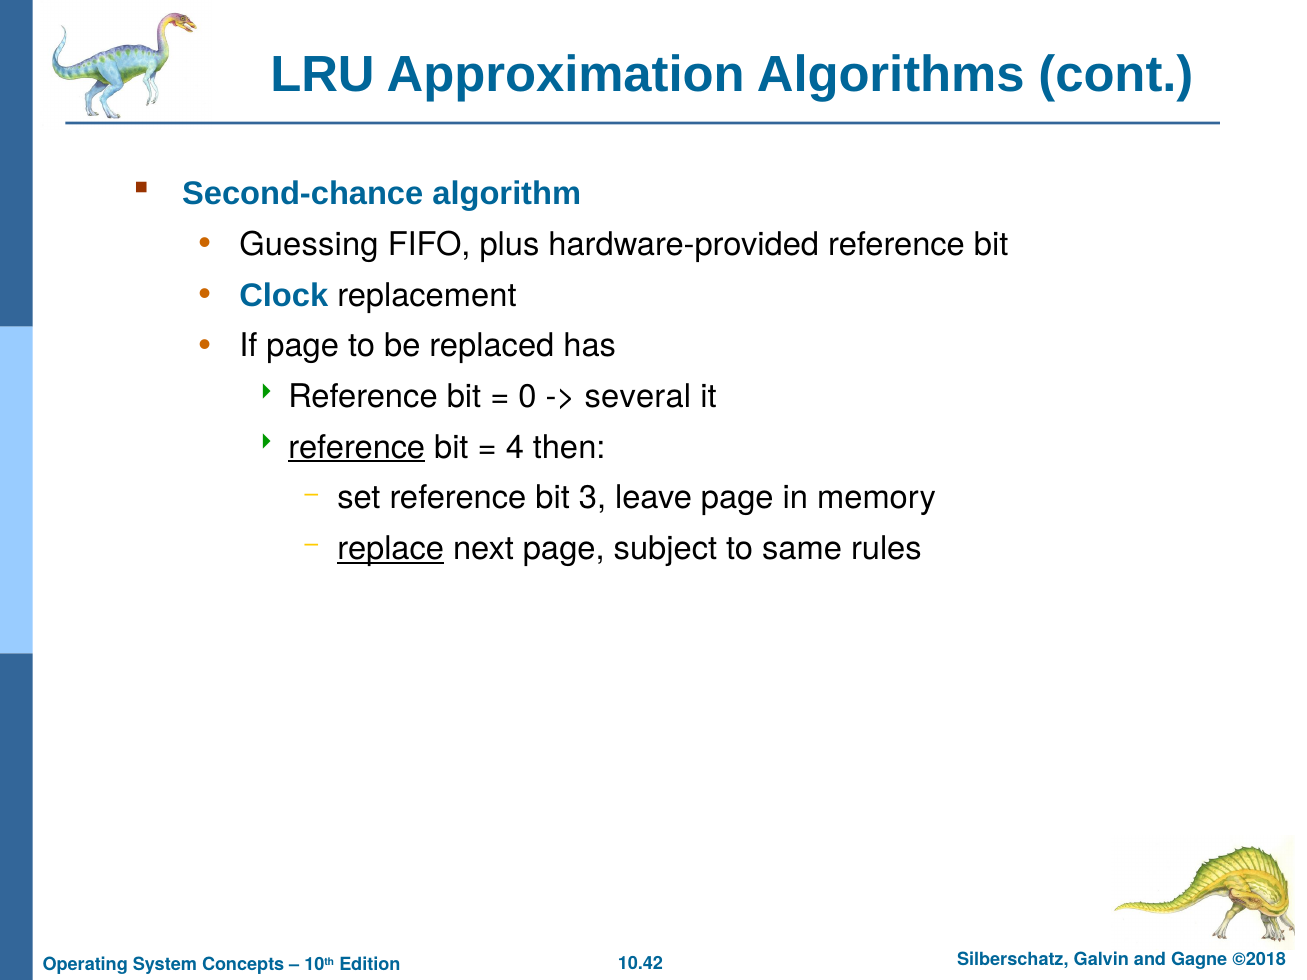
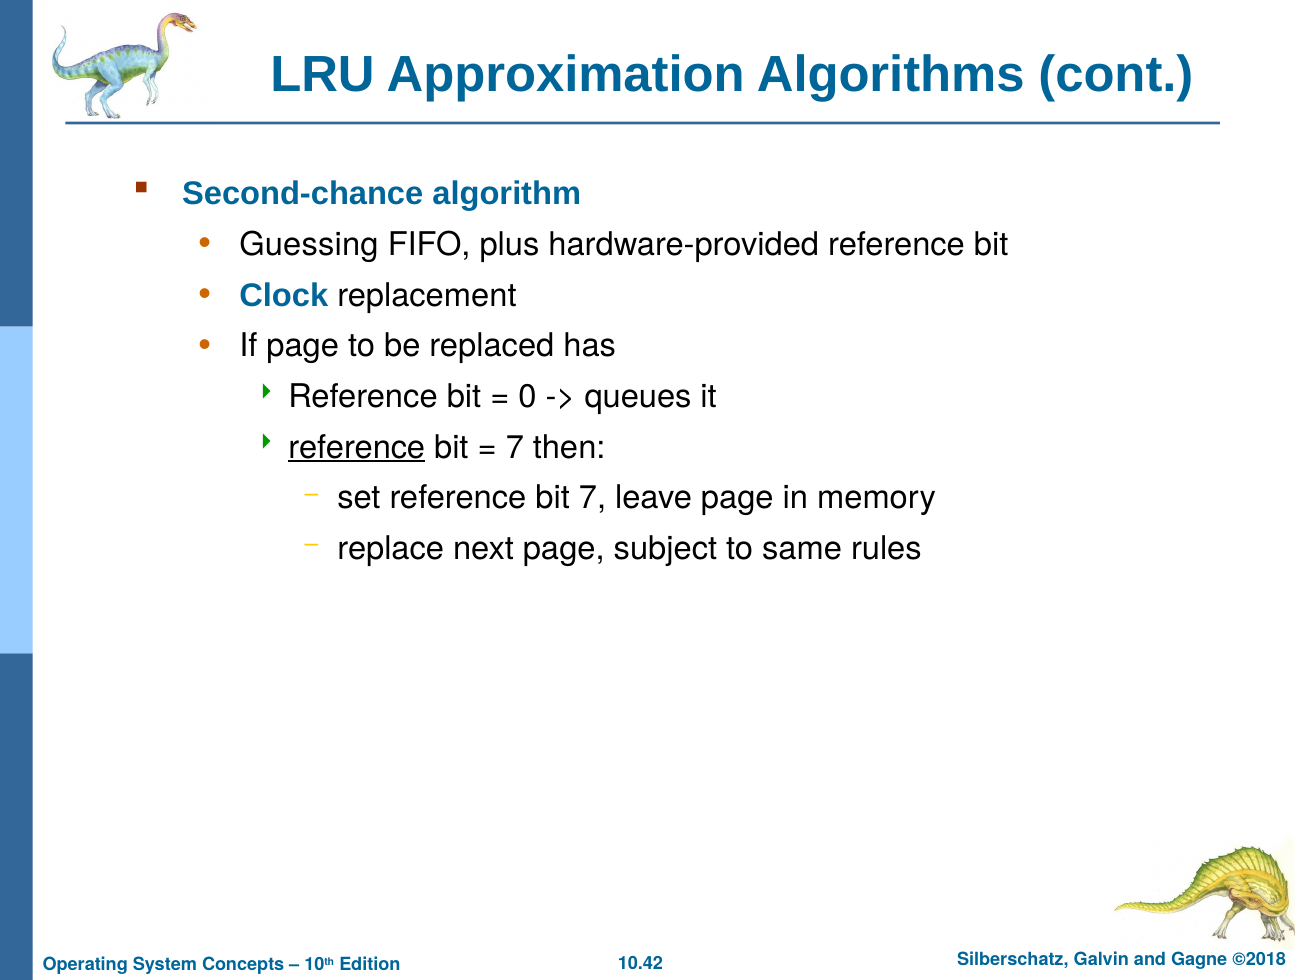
several: several -> queues
4 at (515, 447): 4 -> 7
bit 3: 3 -> 7
replace underline: present -> none
